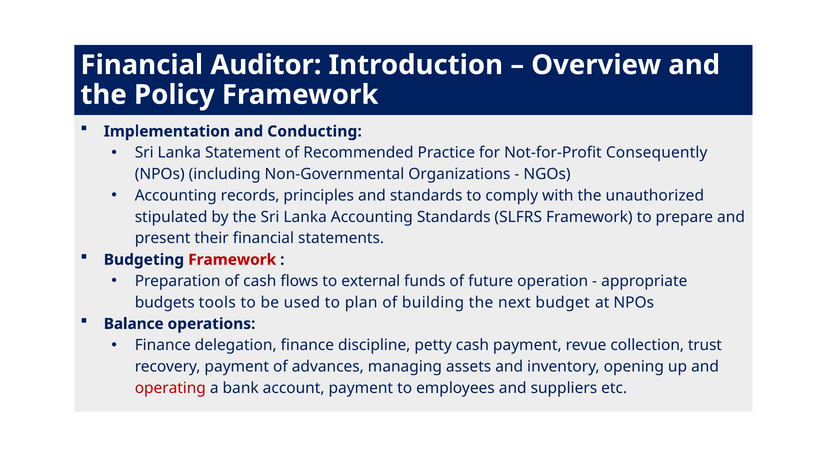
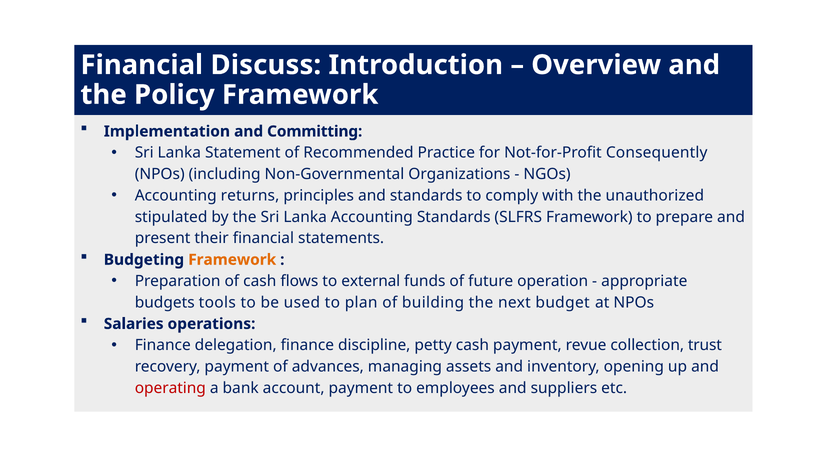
Auditor: Auditor -> Discuss
Conducting: Conducting -> Committing
records: records -> returns
Framework at (232, 260) colour: red -> orange
Balance: Balance -> Salaries
